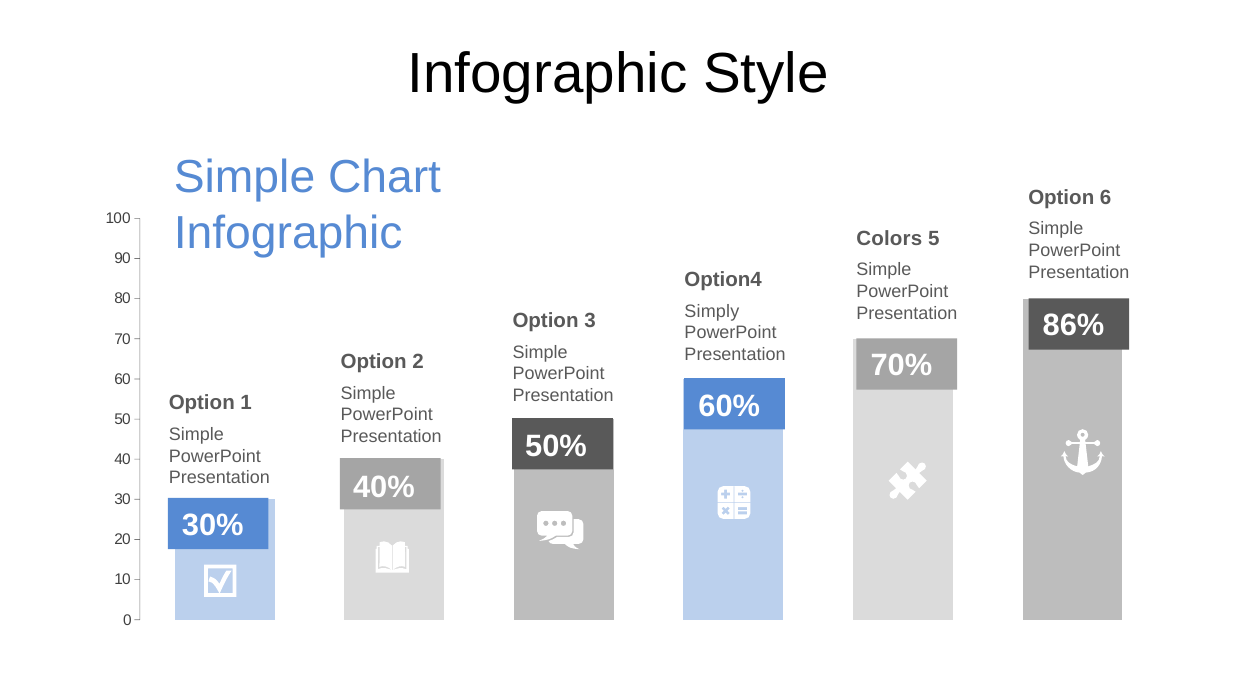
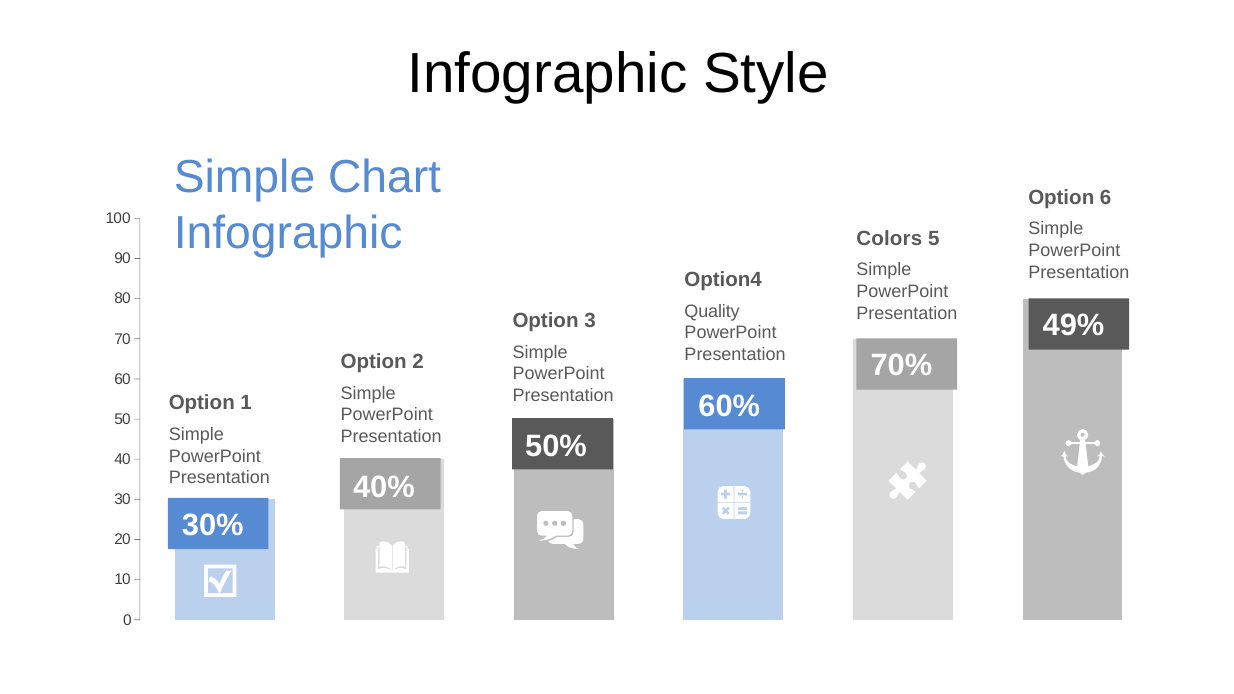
Simply: Simply -> Quality
86%: 86% -> 49%
